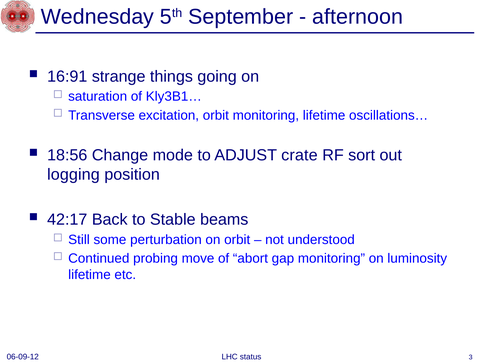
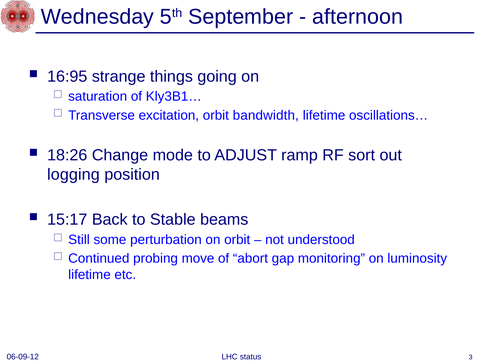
16:91: 16:91 -> 16:95
orbit monitoring: monitoring -> bandwidth
18:56: 18:56 -> 18:26
crate: crate -> ramp
42:17: 42:17 -> 15:17
